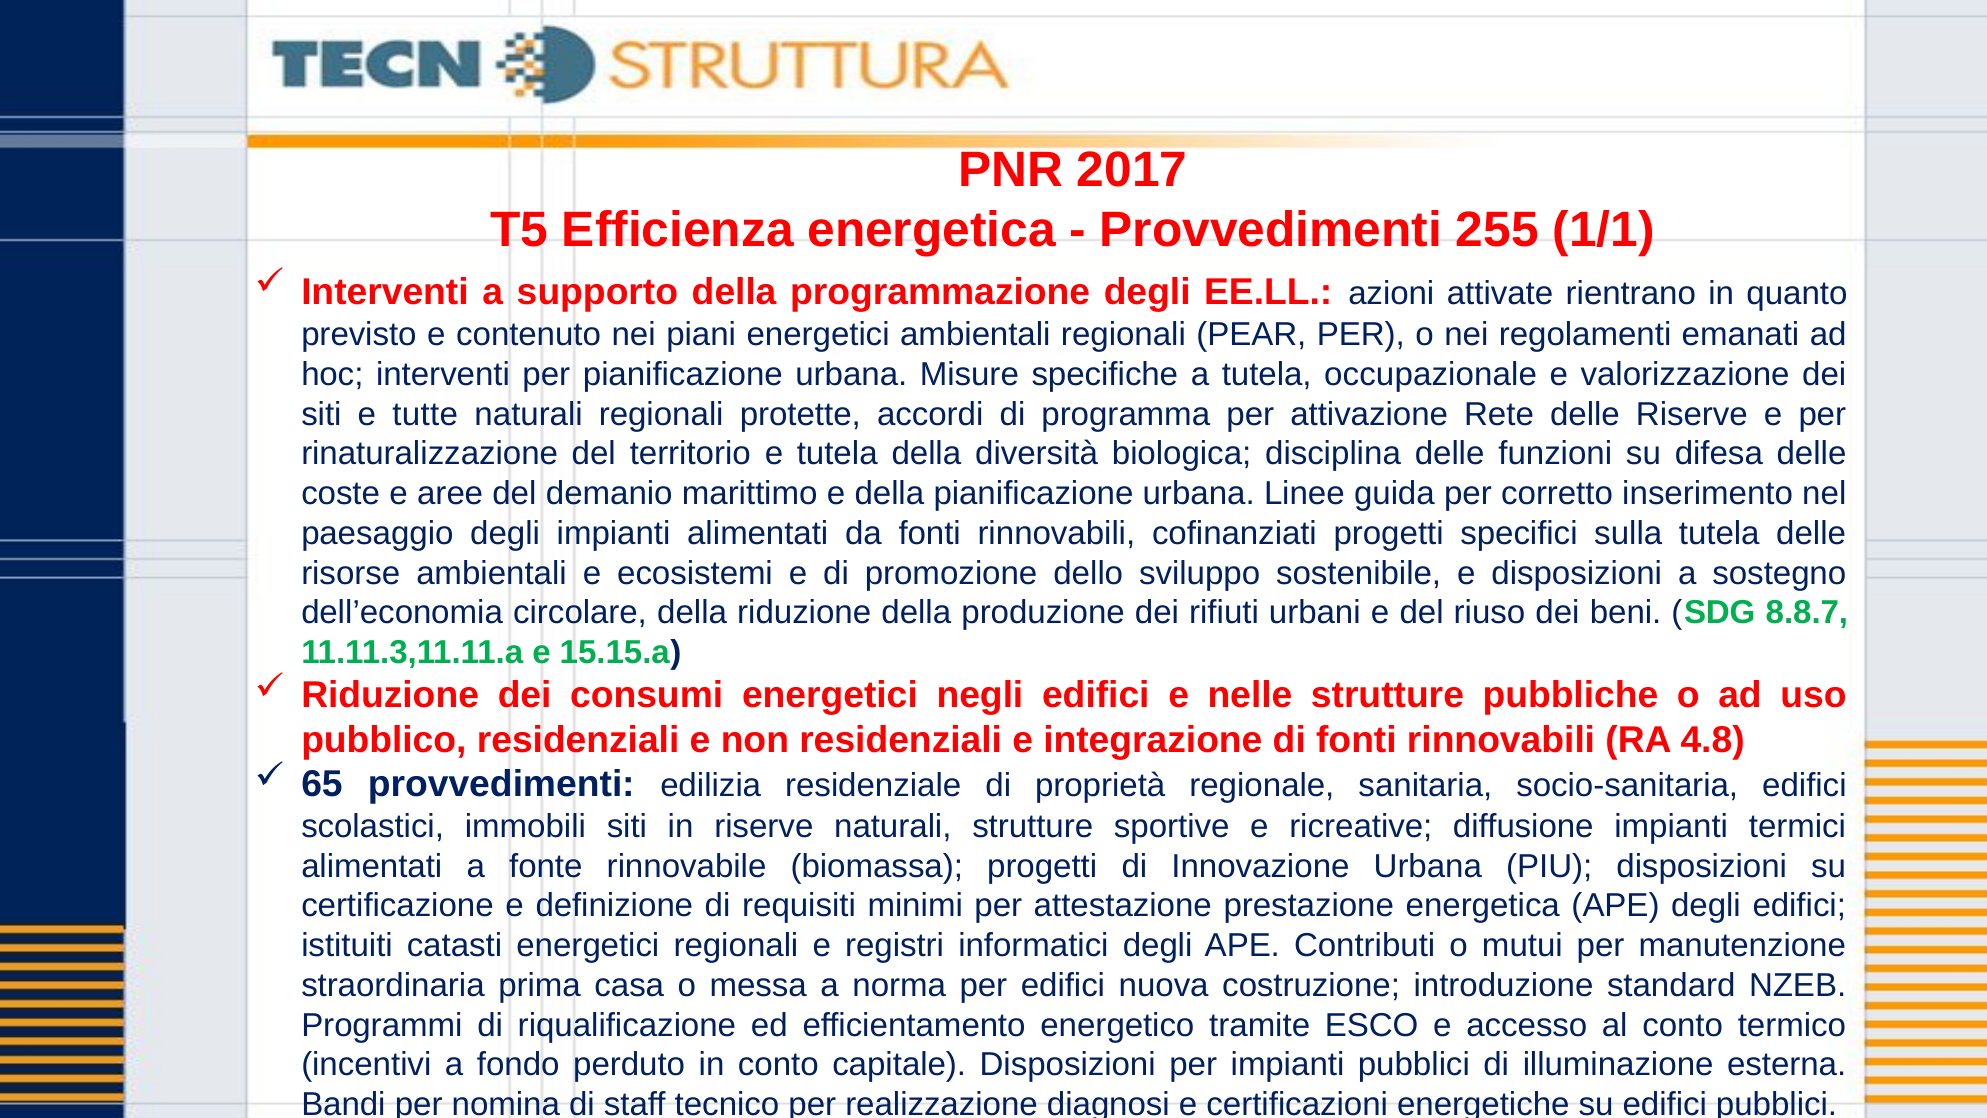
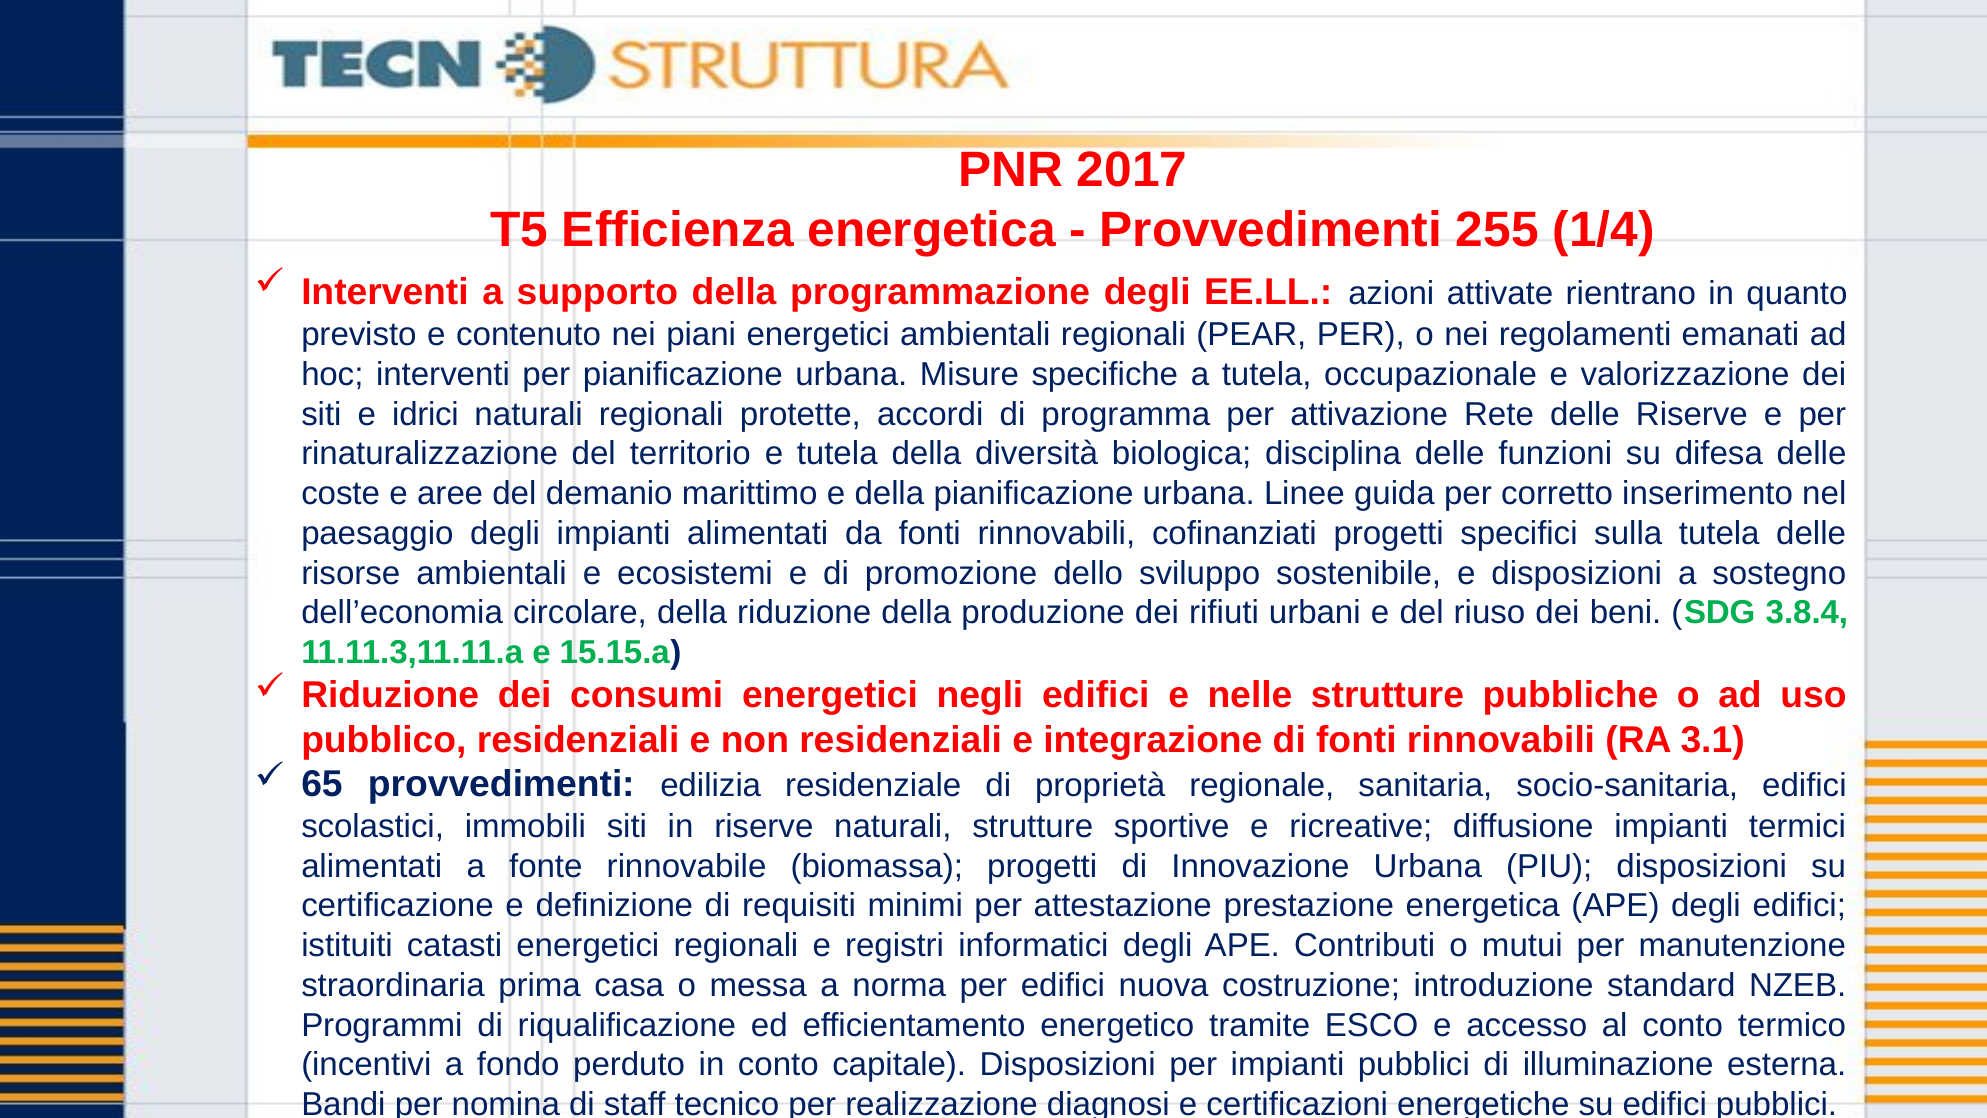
1/1: 1/1 -> 1/4
tutte: tutte -> idrici
8.8.7: 8.8.7 -> 3.8.4
4.8: 4.8 -> 3.1
